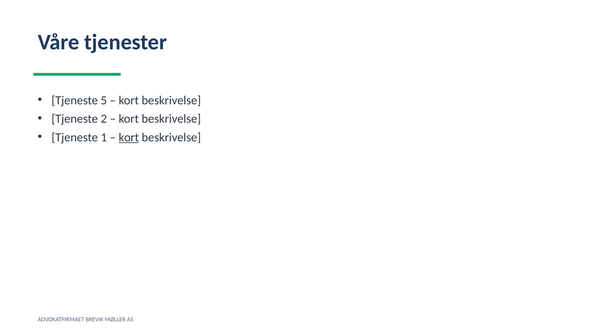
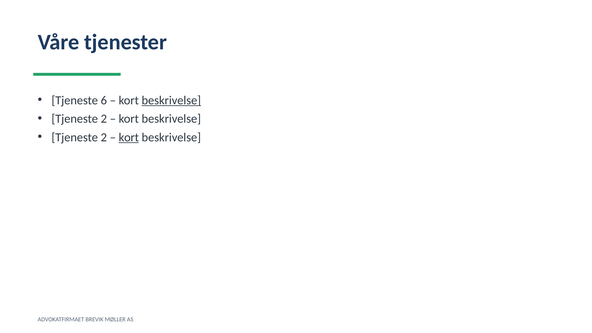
5: 5 -> 6
beskrivelse at (171, 100) underline: none -> present
1 at (104, 137): 1 -> 2
